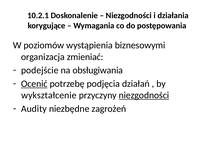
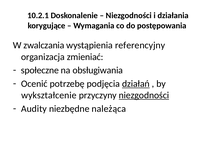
poziomów: poziomów -> zwalczania
biznesowymi: biznesowymi -> referencyjny
podejście: podejście -> społeczne
Ocenić underline: present -> none
działań underline: none -> present
zagrożeń: zagrożeń -> należąca
